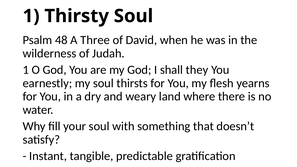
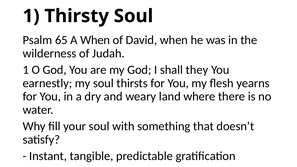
48: 48 -> 65
A Three: Three -> When
